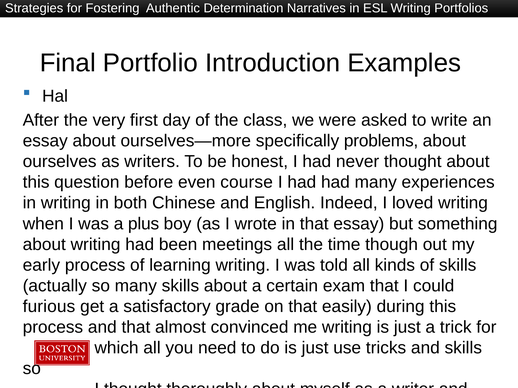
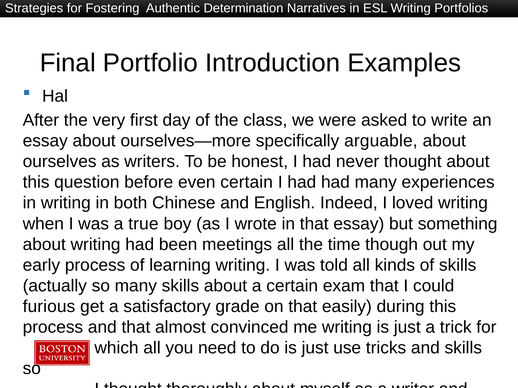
problems: problems -> arguable
even course: course -> certain
plus: plus -> true
